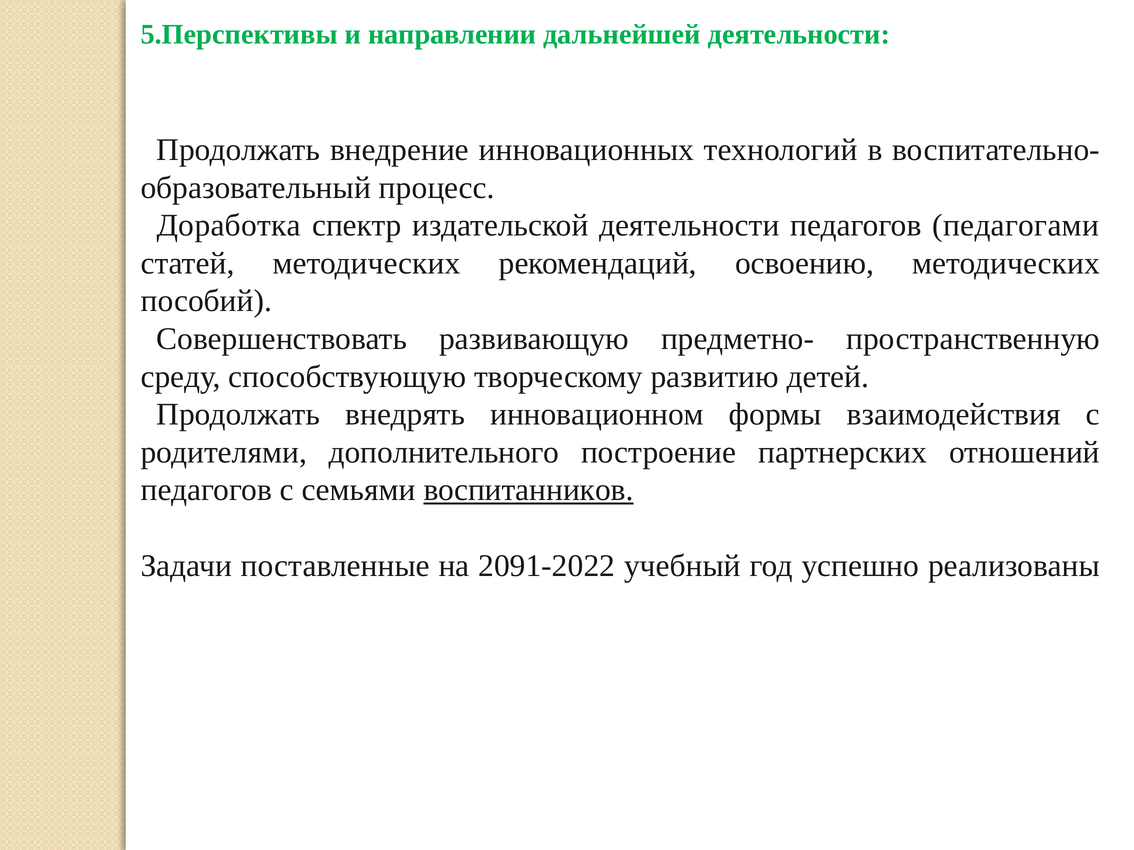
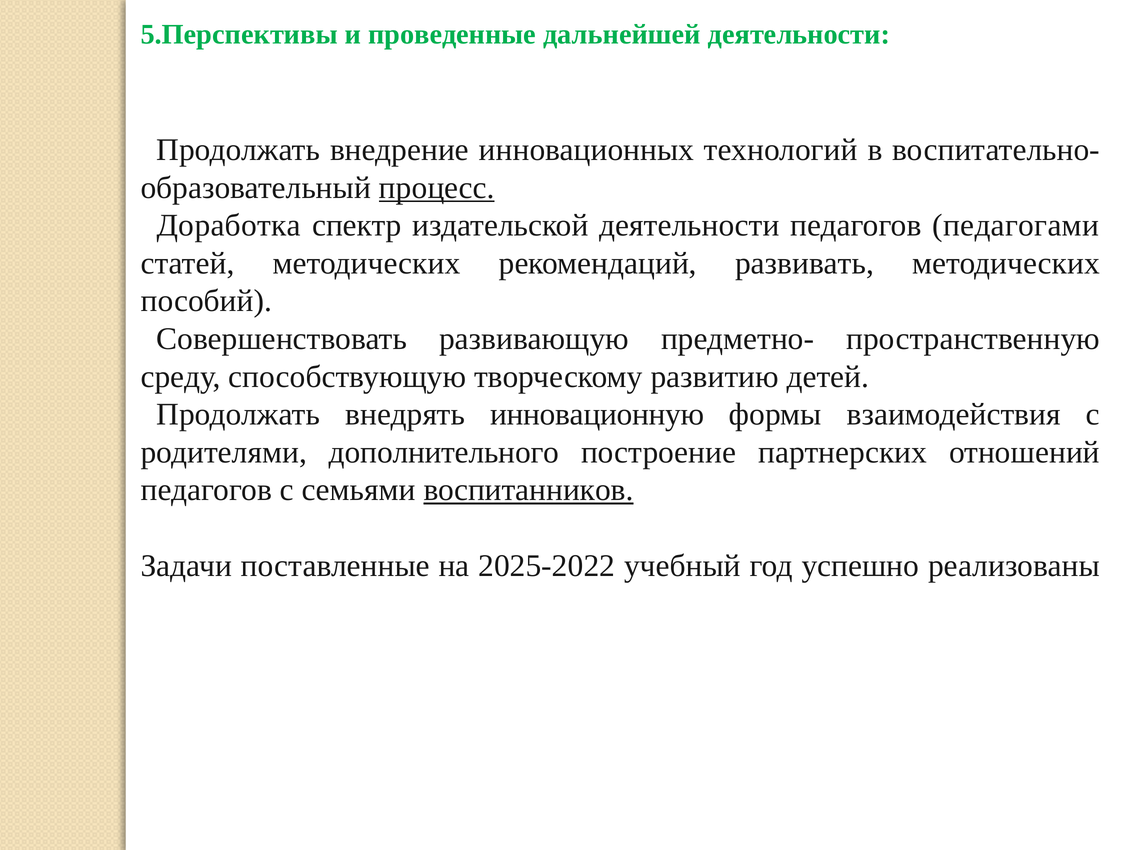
направлении: направлении -> проведенные
процесс underline: none -> present
освоению: освоению -> развивать
инновационном: инновационном -> инновационную
2091-2022: 2091-2022 -> 2025-2022
